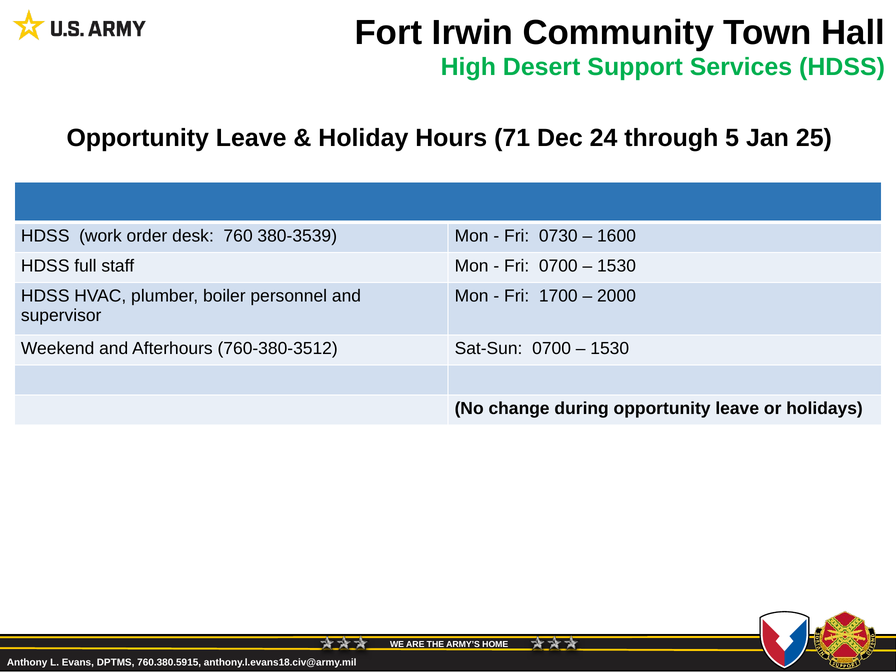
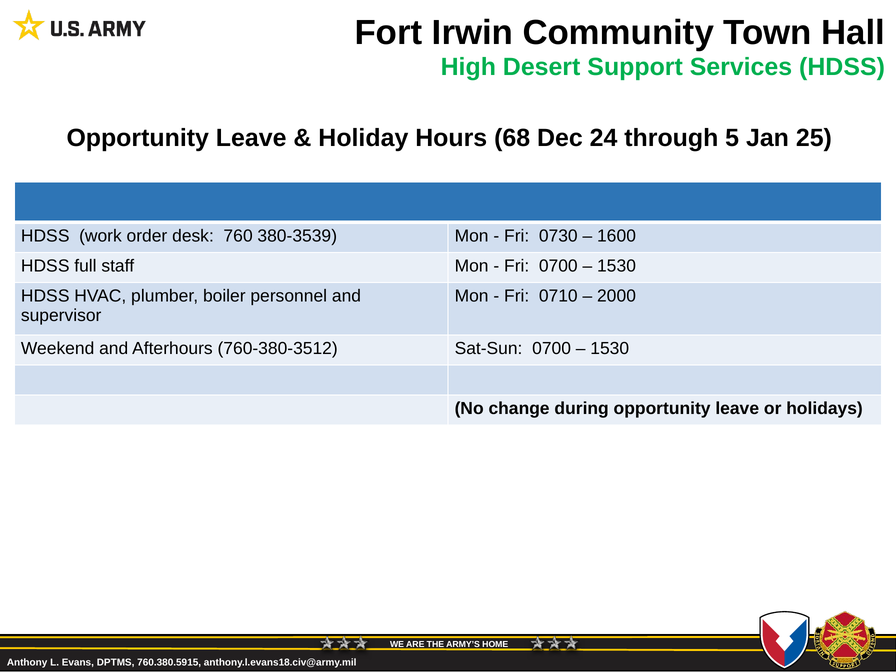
71: 71 -> 68
1700: 1700 -> 0710
